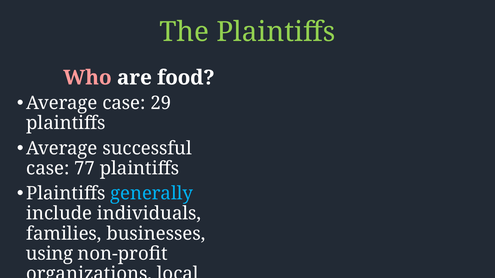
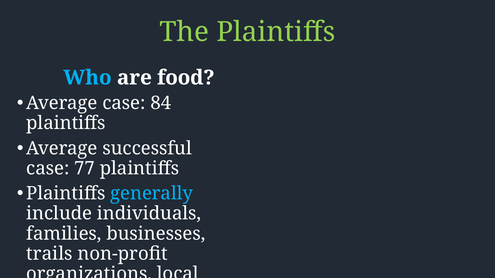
Who colour: pink -> light blue
29: 29 -> 84
using: using -> trails
